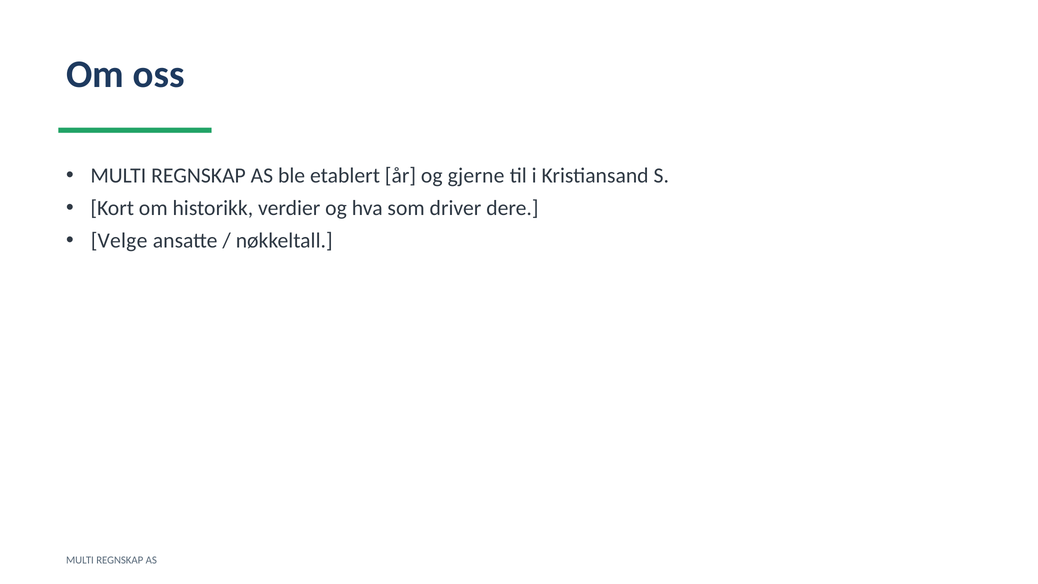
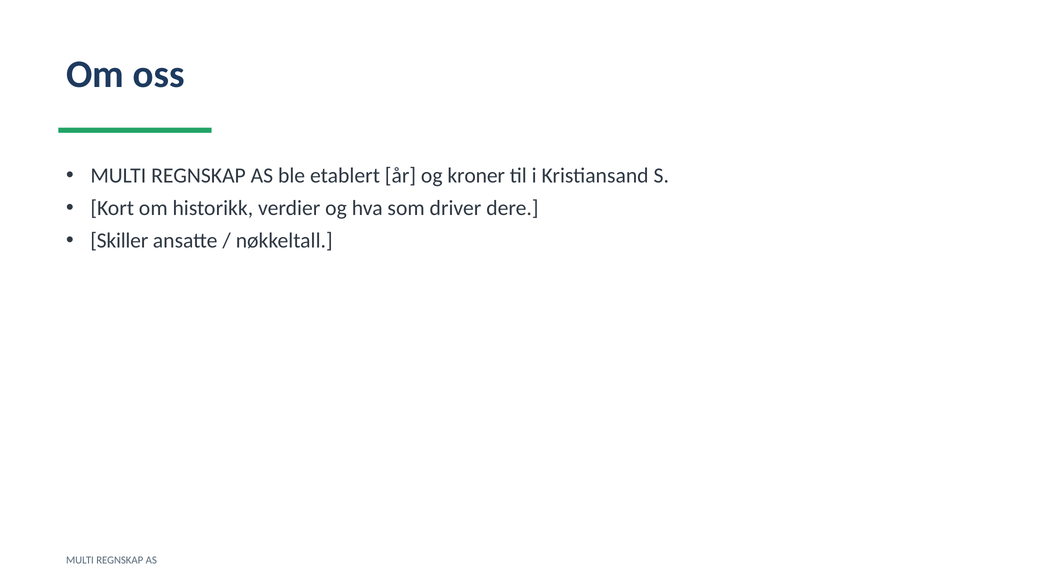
gjerne: gjerne -> kroner
Velge: Velge -> Skiller
